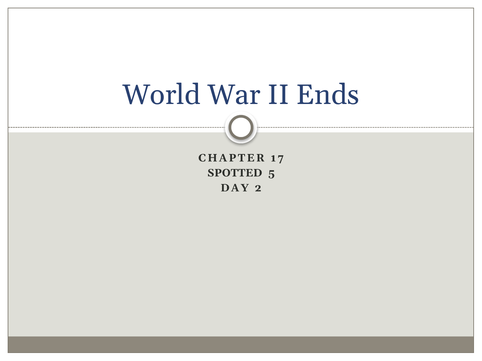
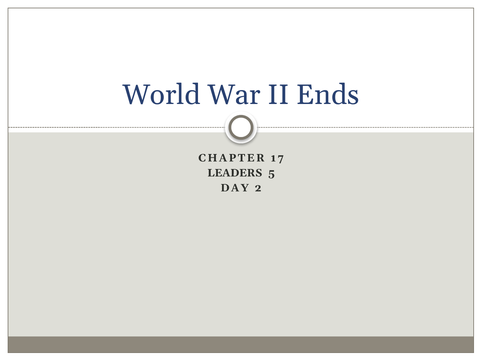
SPOTTED: SPOTTED -> LEADERS
